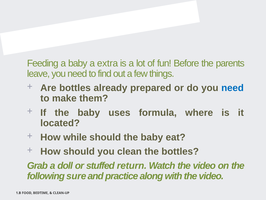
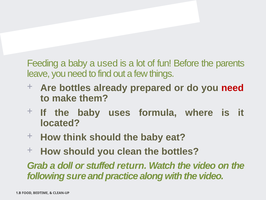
extra: extra -> used
need at (233, 88) colour: blue -> red
while: while -> think
